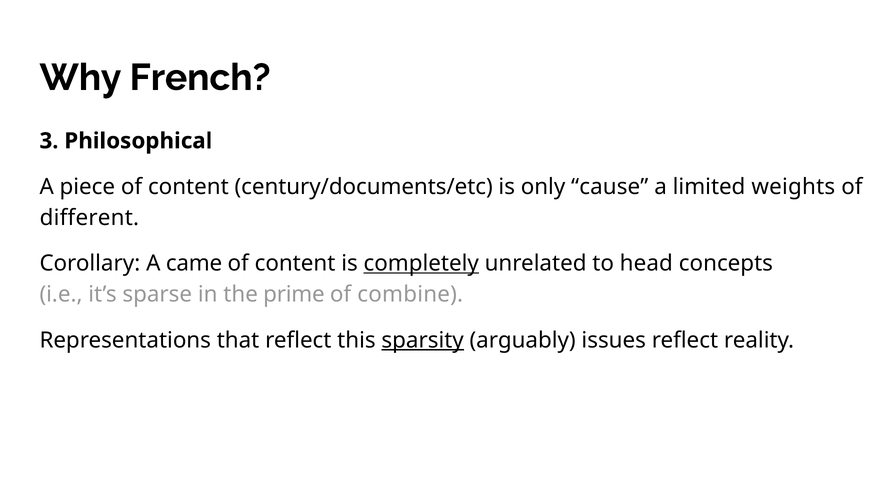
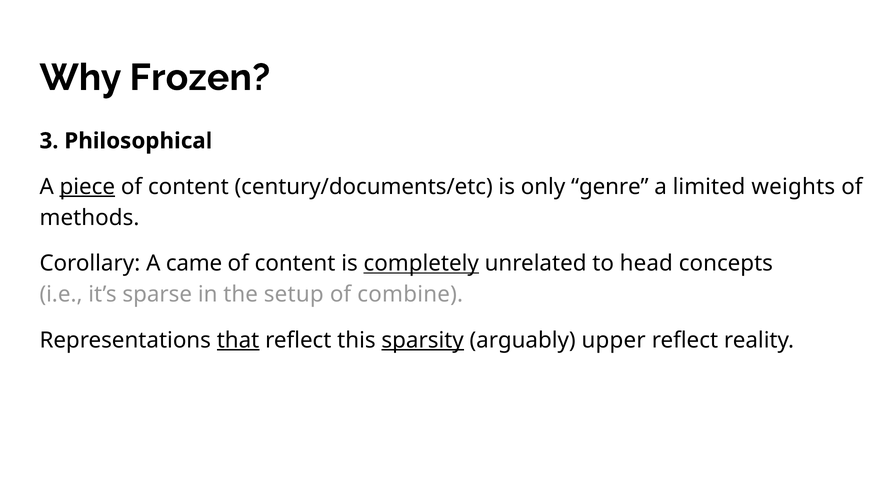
French: French -> Frozen
piece underline: none -> present
cause: cause -> genre
different: different -> methods
prime: prime -> setup
that underline: none -> present
issues: issues -> upper
